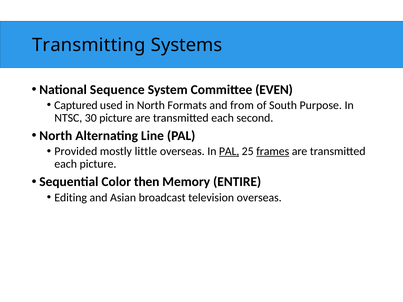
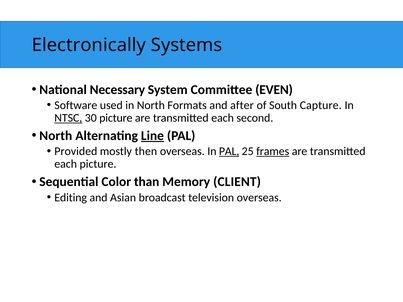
Transmitting: Transmitting -> Electronically
Sequence: Sequence -> Necessary
Captured: Captured -> Software
from: from -> after
Purpose: Purpose -> Capture
NTSC underline: none -> present
Line underline: none -> present
little: little -> then
then: then -> than
ENTIRE: ENTIRE -> CLIENT
